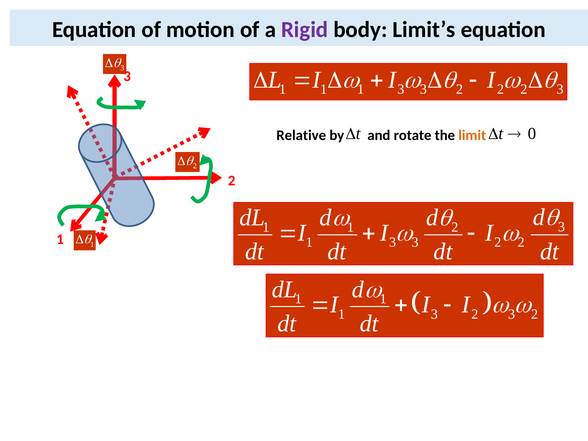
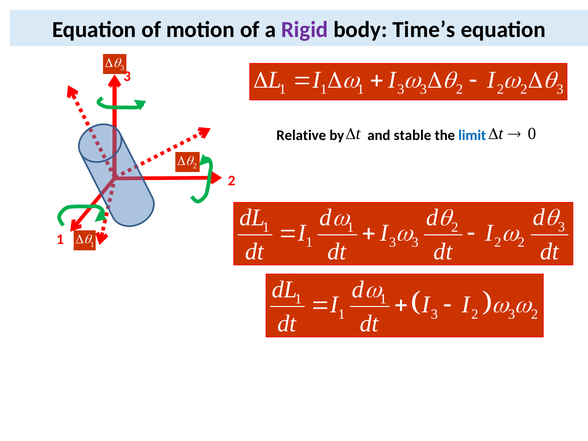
Limit’s: Limit’s -> Time’s
rotate: rotate -> stable
limit colour: orange -> blue
